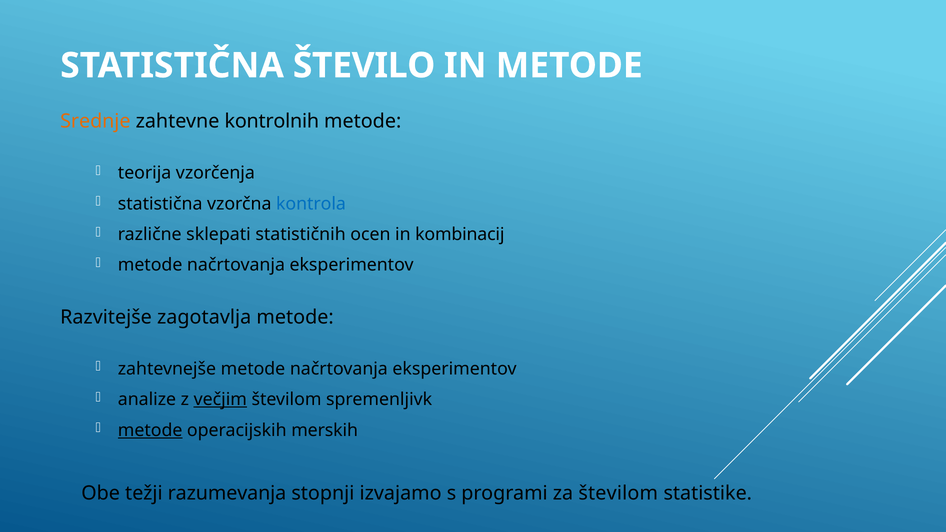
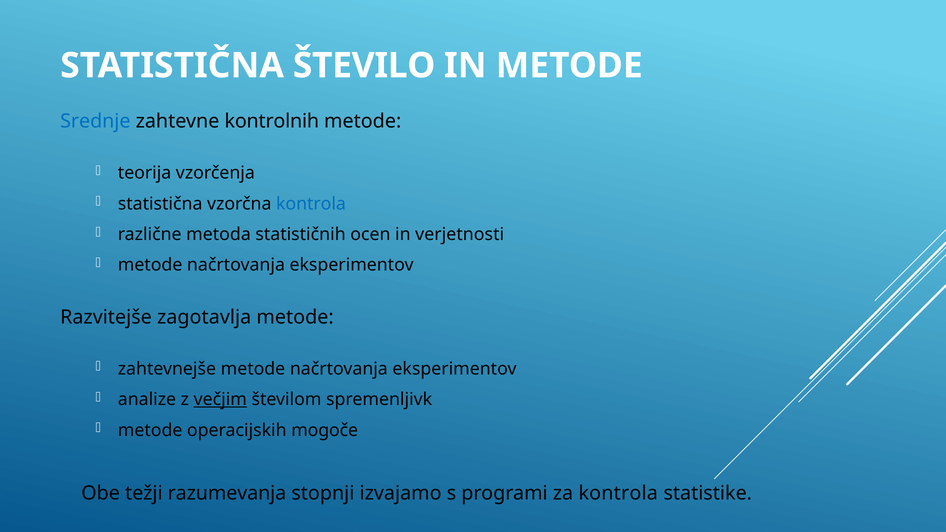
Srednje colour: orange -> blue
sklepati: sklepati -> metoda
kombinacij: kombinacij -> verjetnosti
metode at (150, 430) underline: present -> none
merskih: merskih -> mogoče
za številom: številom -> kontrola
